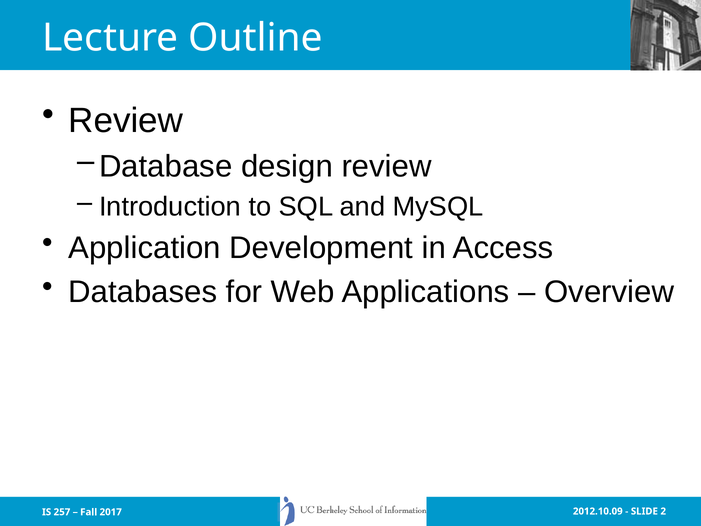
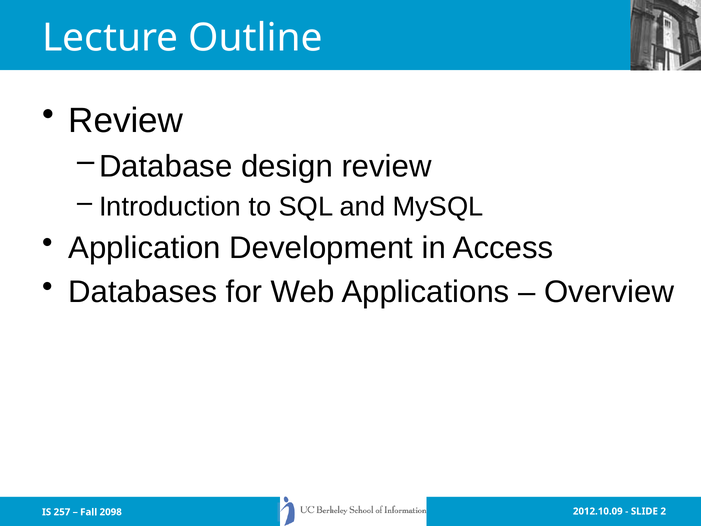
2017: 2017 -> 2098
